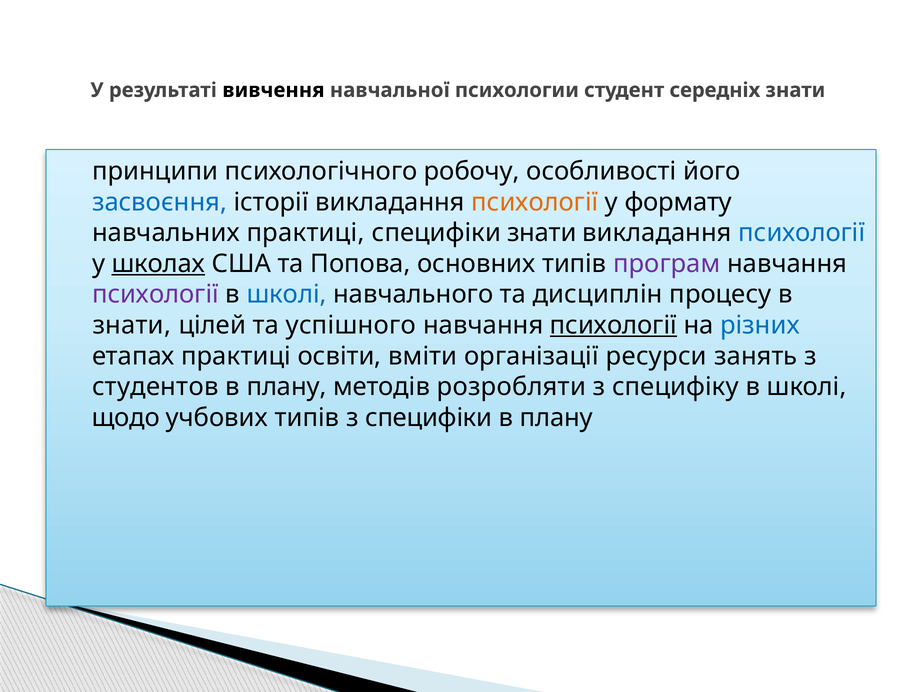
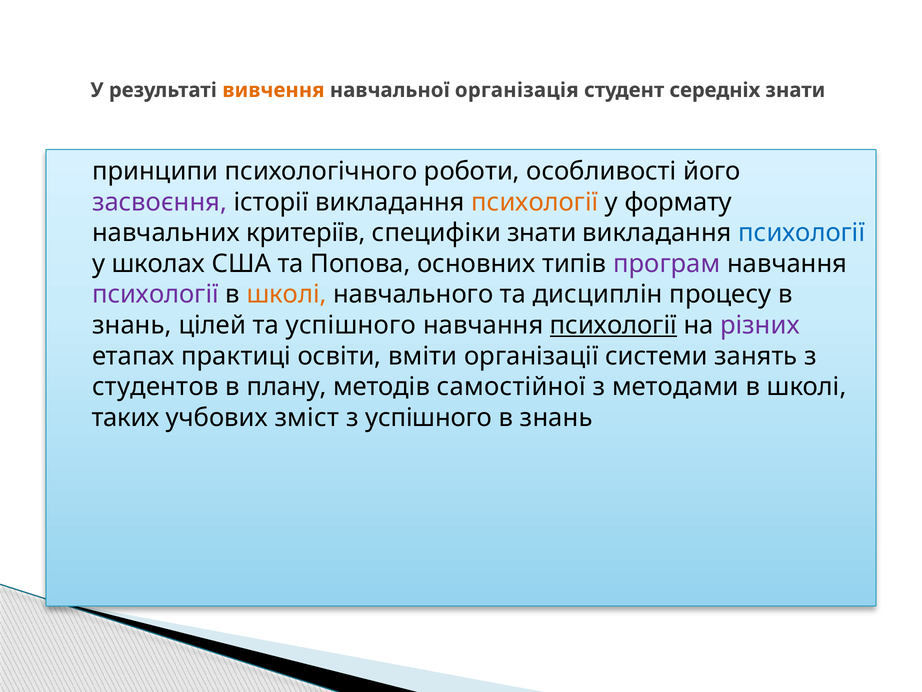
вивчення colour: black -> orange
психологии: психологии -> організація
робочу: робочу -> роботи
засвоєння colour: blue -> purple
навчальних практиці: практиці -> критеріїв
школах underline: present -> none
школі at (287, 294) colour: blue -> orange
знати at (132, 325): знати -> знань
різних colour: blue -> purple
ресурси: ресурси -> системи
розробляти: розробляти -> самостійної
специфіку: специфіку -> методами
щодо: щодо -> таких
учбових типів: типів -> зміст
з специфіки: специфіки -> успішного
плану at (556, 417): плану -> знань
